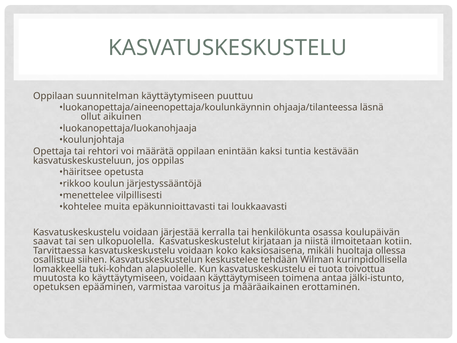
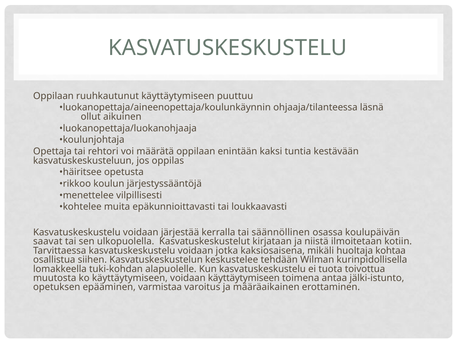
suunnitelman: suunnitelman -> ruuhkautunut
henkilökunta: henkilökunta -> säännöllinen
koko: koko -> jotka
ollessa: ollessa -> kohtaa
